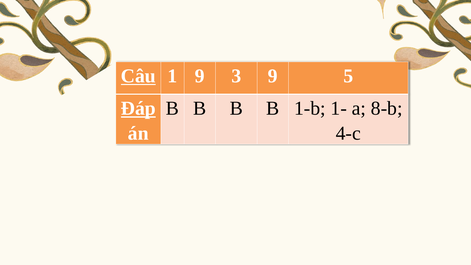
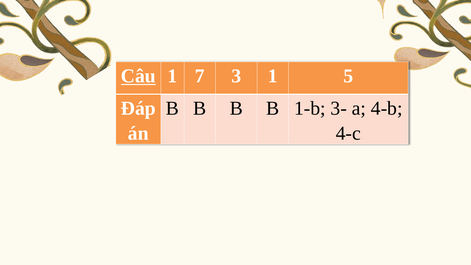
1 9: 9 -> 7
3 9: 9 -> 1
Đáp underline: present -> none
1-: 1- -> 3-
8-b: 8-b -> 4-b
